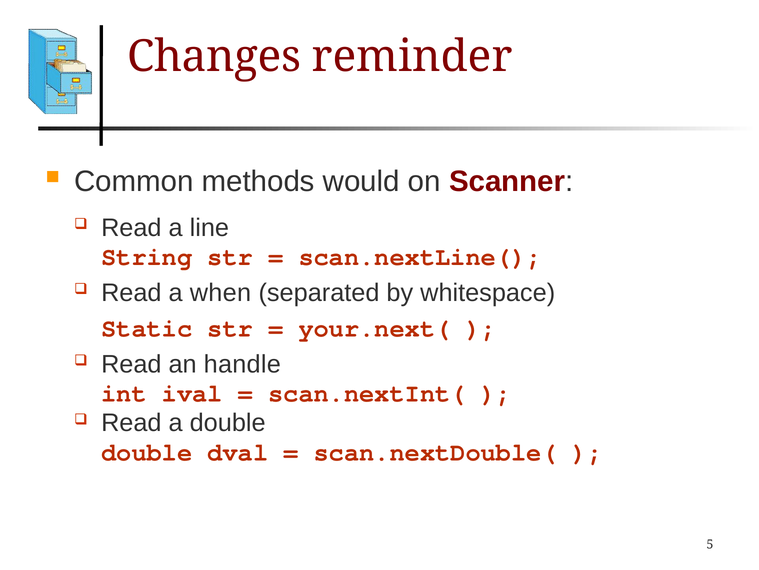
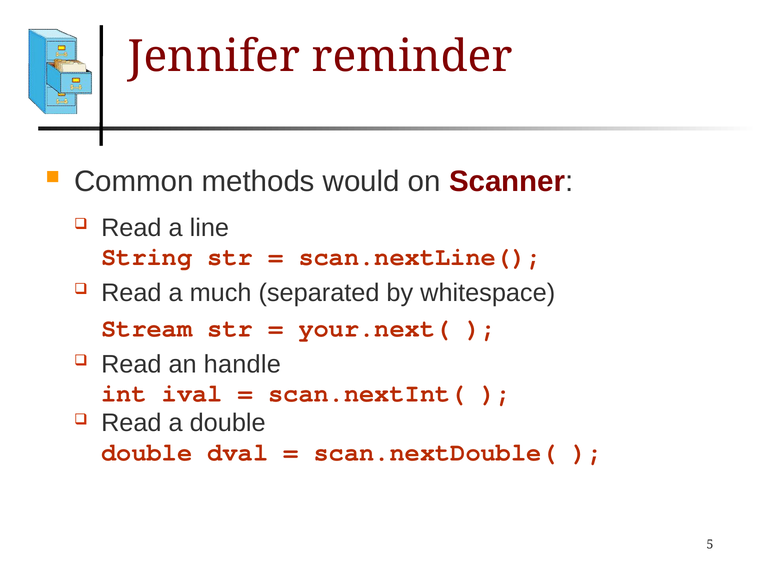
Changes: Changes -> Jennifer
when: when -> much
Static: Static -> Stream
